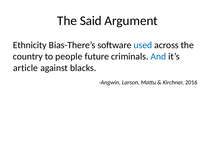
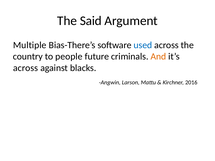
Ethnicity: Ethnicity -> Multiple
And colour: blue -> orange
article at (25, 68): article -> across
